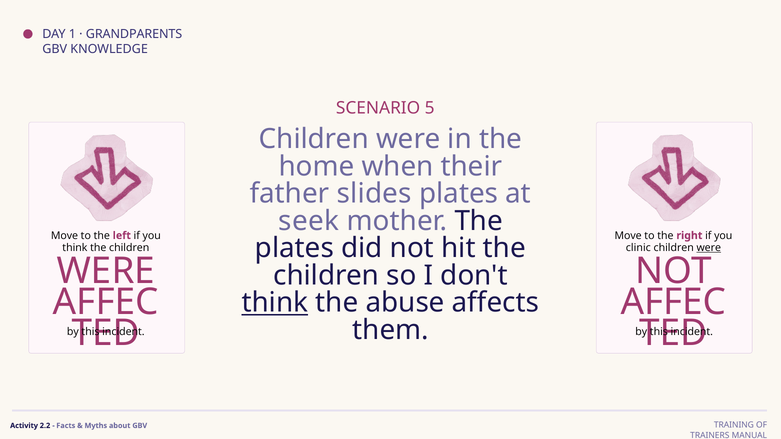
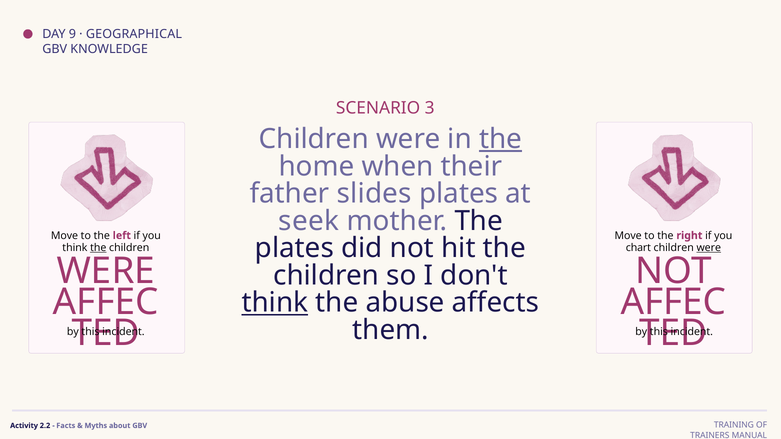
1: 1 -> 9
GRANDPARENTS: GRANDPARENTS -> GEOGRAPHICAL
5: 5 -> 3
the at (501, 139) underline: none -> present
the at (98, 248) underline: none -> present
clinic: clinic -> chart
